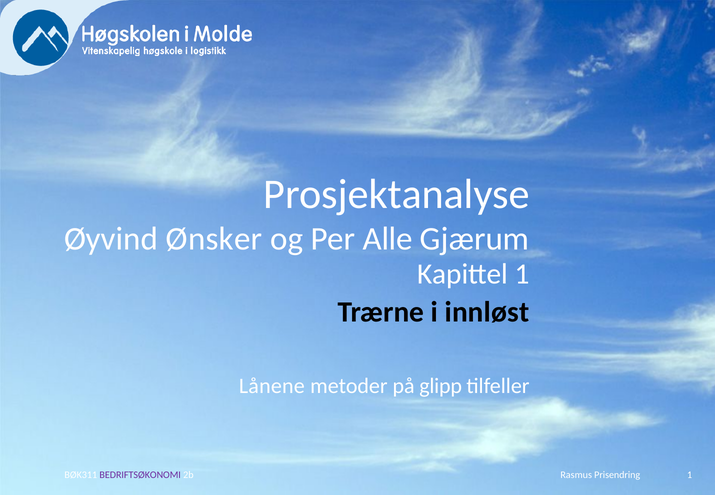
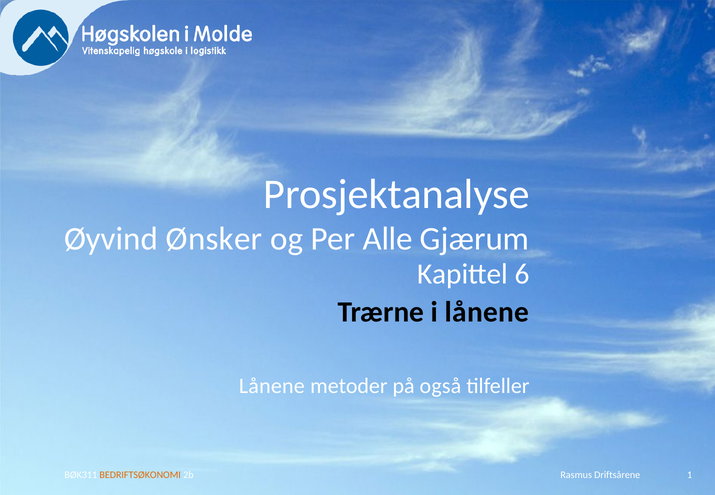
Kapittel 1: 1 -> 6
i innløst: innløst -> lånene
glipp: glipp -> også
BEDRIFTSØKONOMI colour: purple -> orange
Prisendring: Prisendring -> Driftsårene
